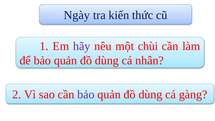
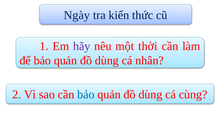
chùi: chùi -> thời
bảo at (86, 94) colour: purple -> blue
gàng: gàng -> cùng
